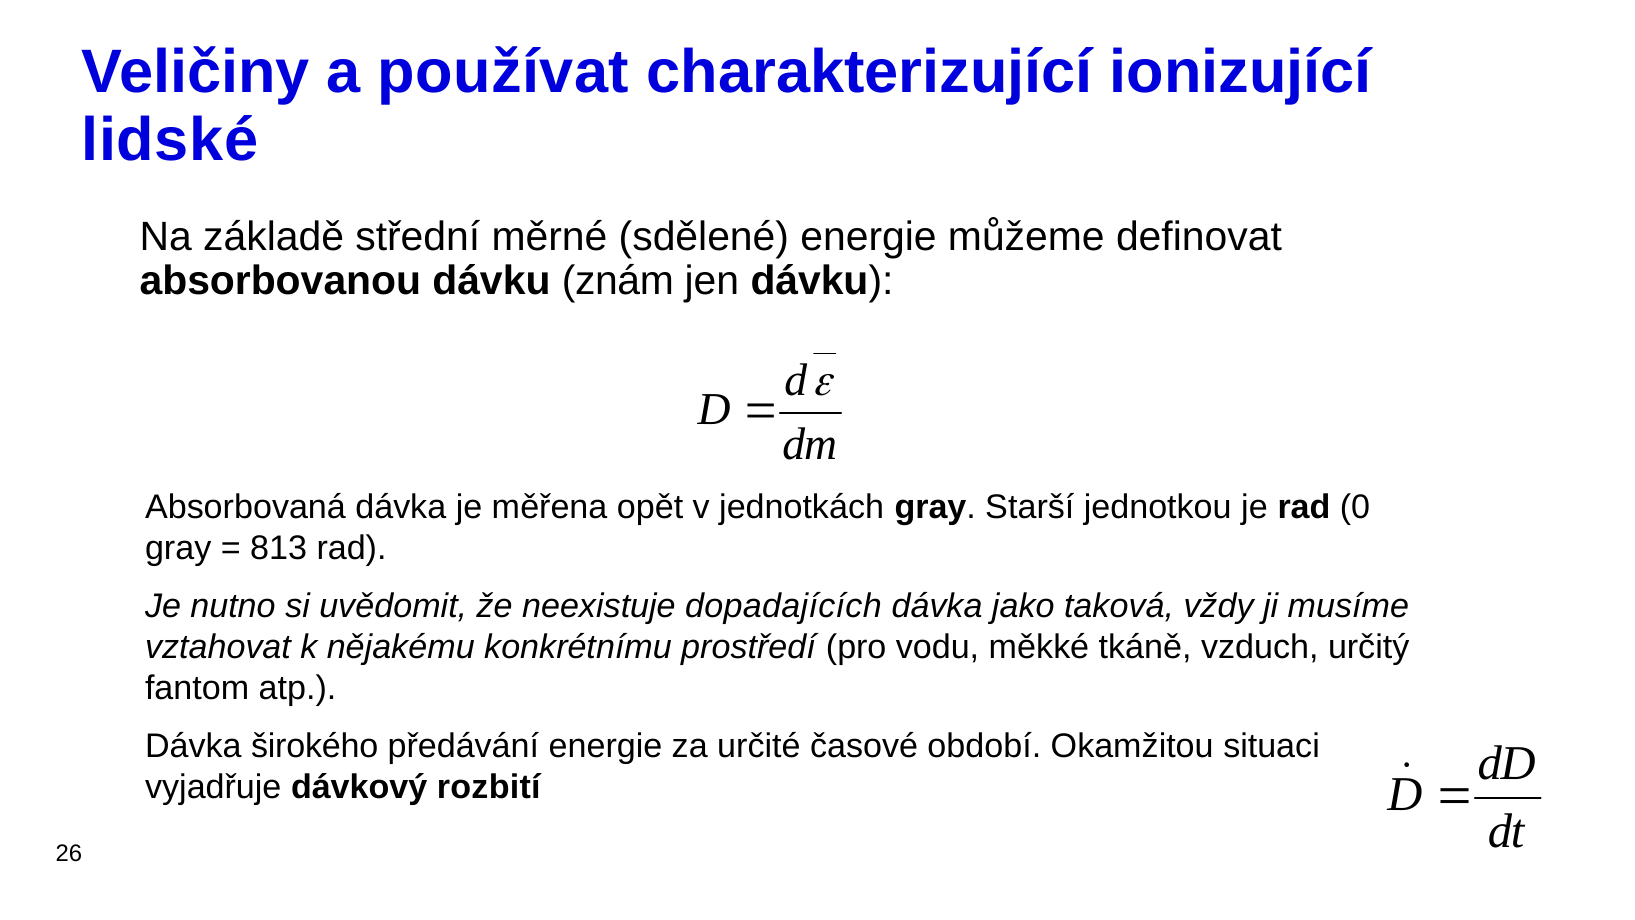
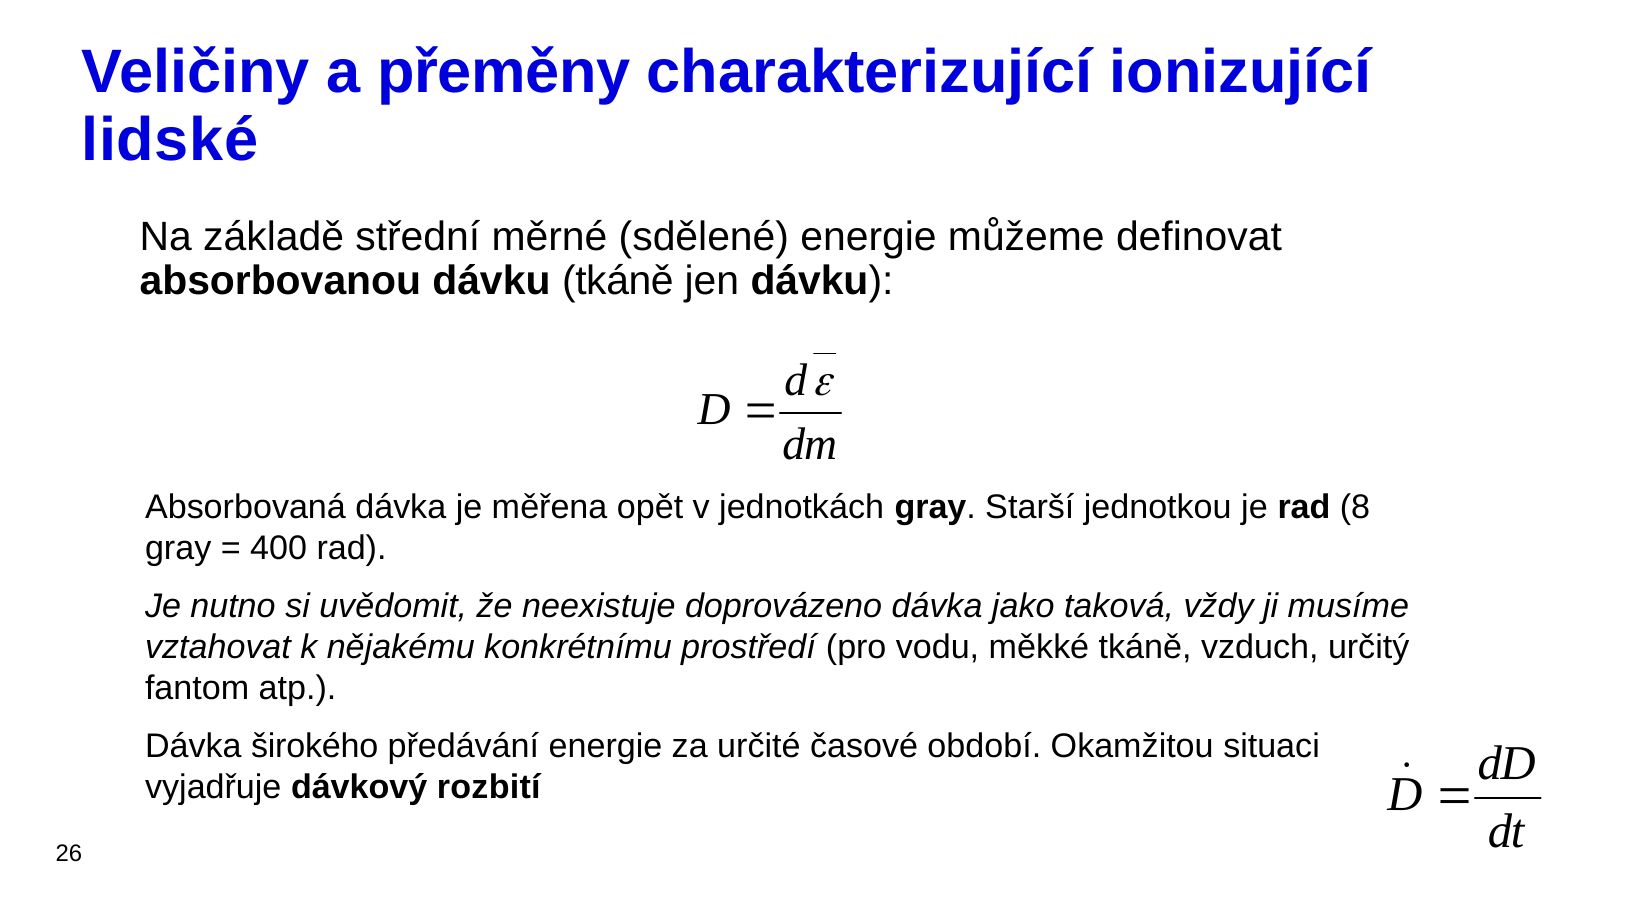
používat: používat -> přeměny
dávku znám: znám -> tkáně
0: 0 -> 8
813: 813 -> 400
dopadajících: dopadajících -> doprovázeno
